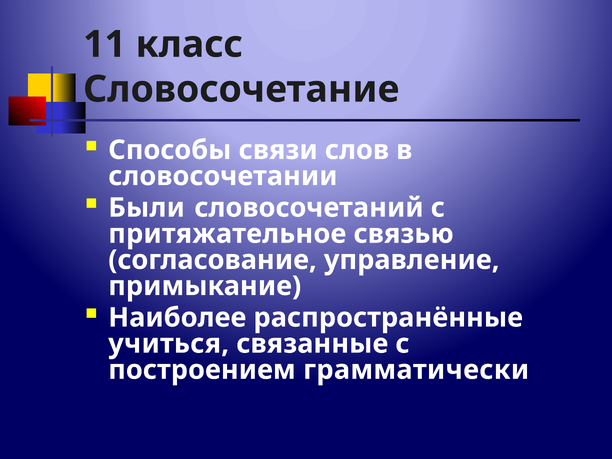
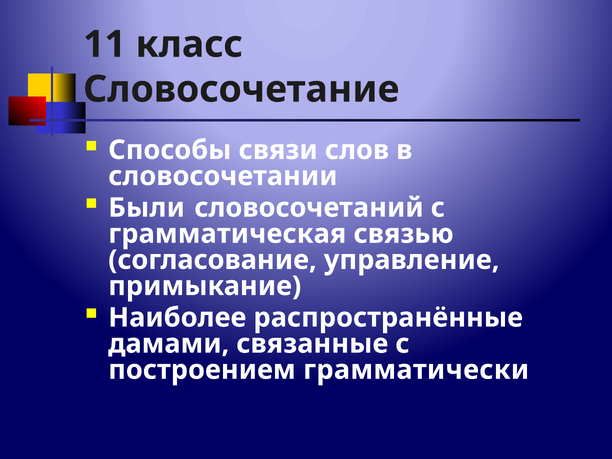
притяжательное: притяжательное -> грамматическая
учиться: учиться -> дамами
